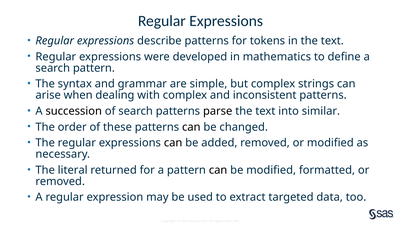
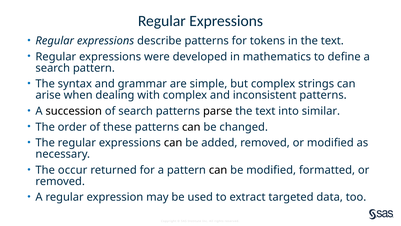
literal: literal -> occur
